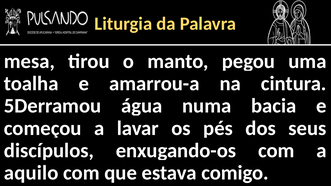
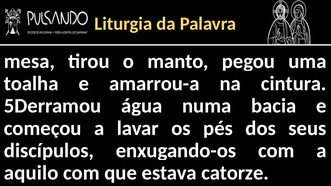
comigo: comigo -> catorze
